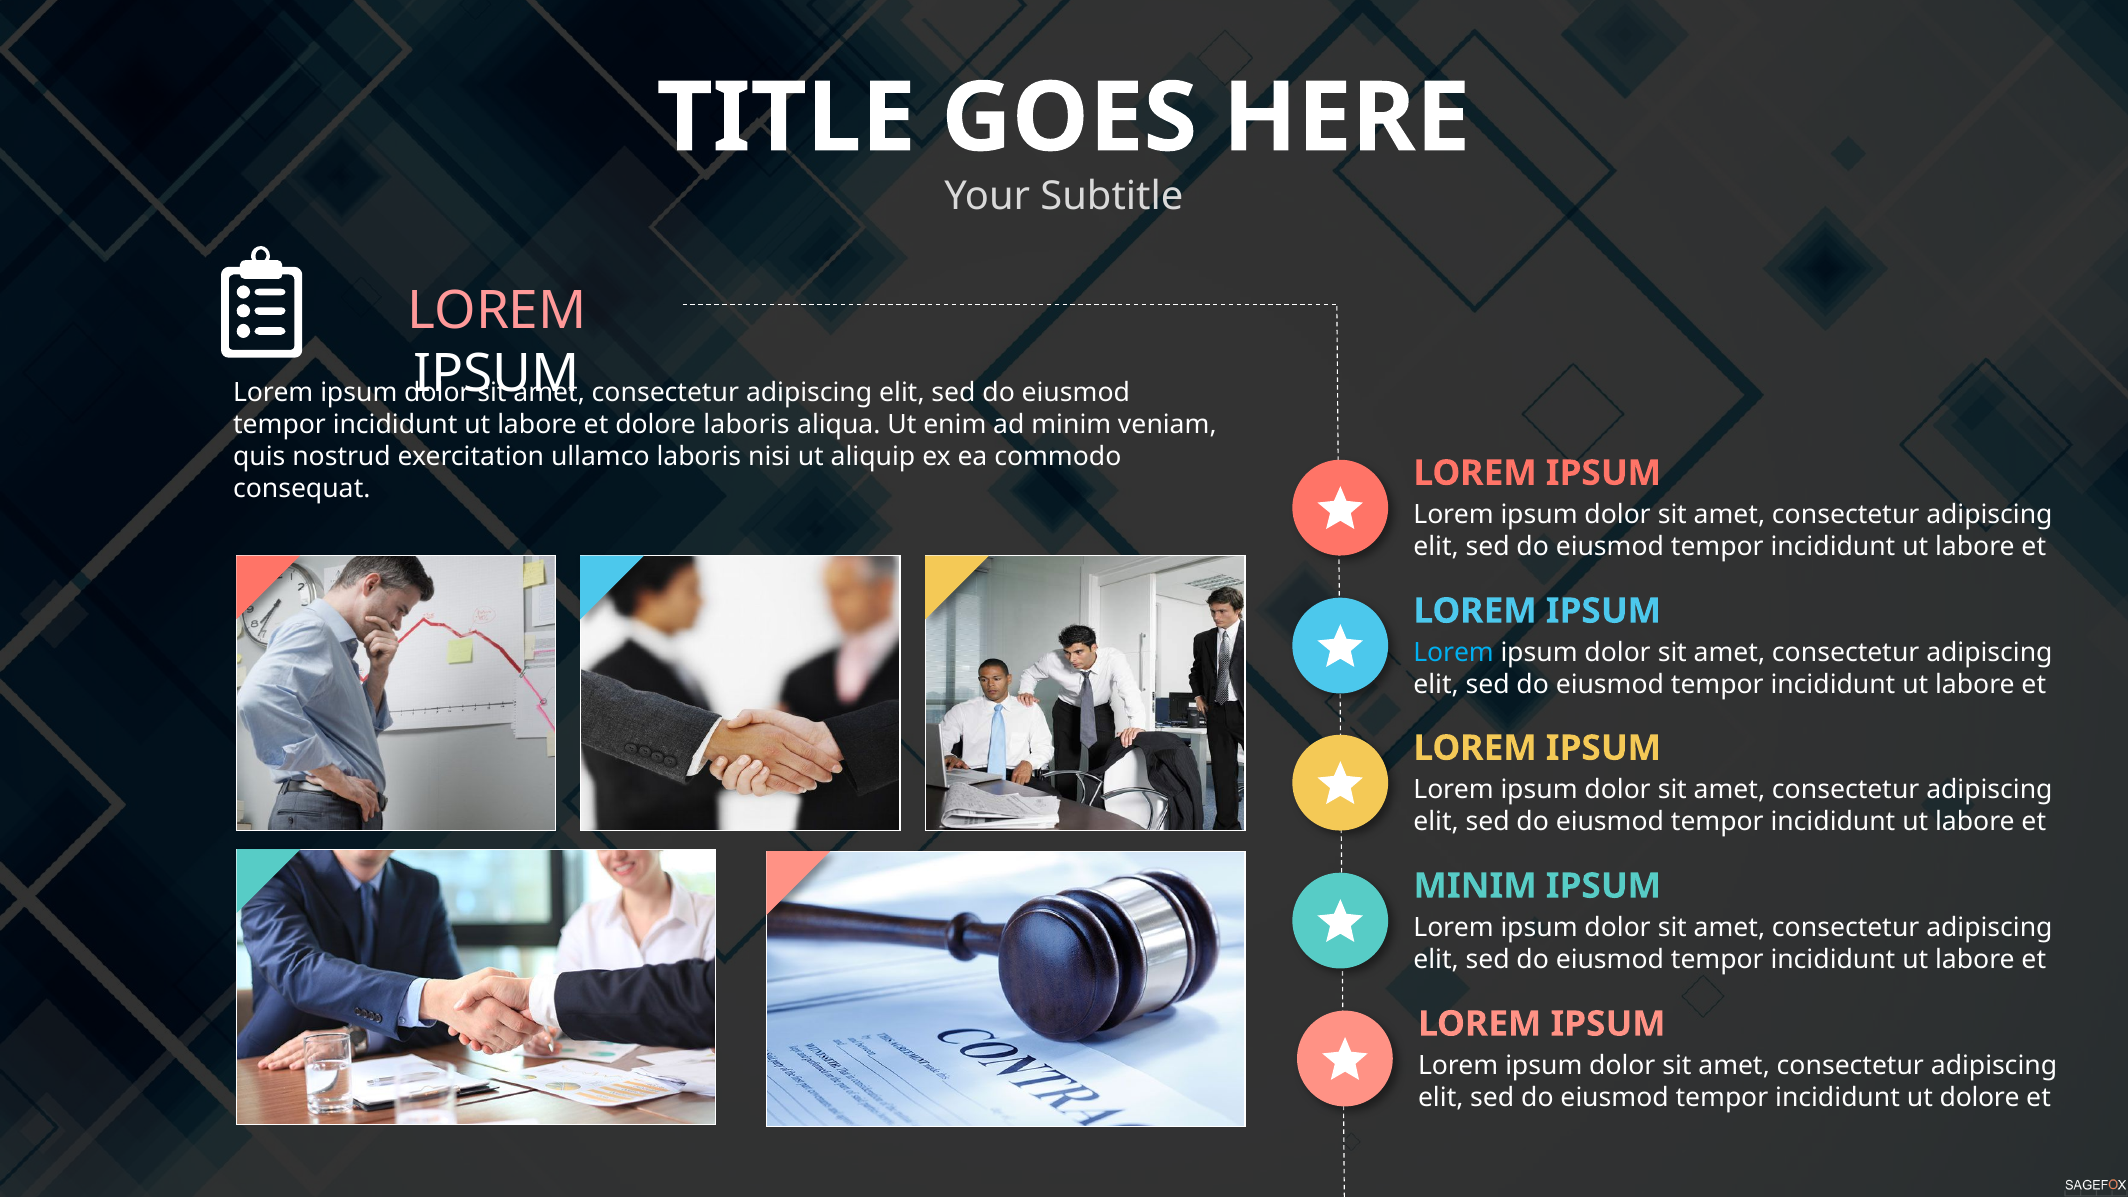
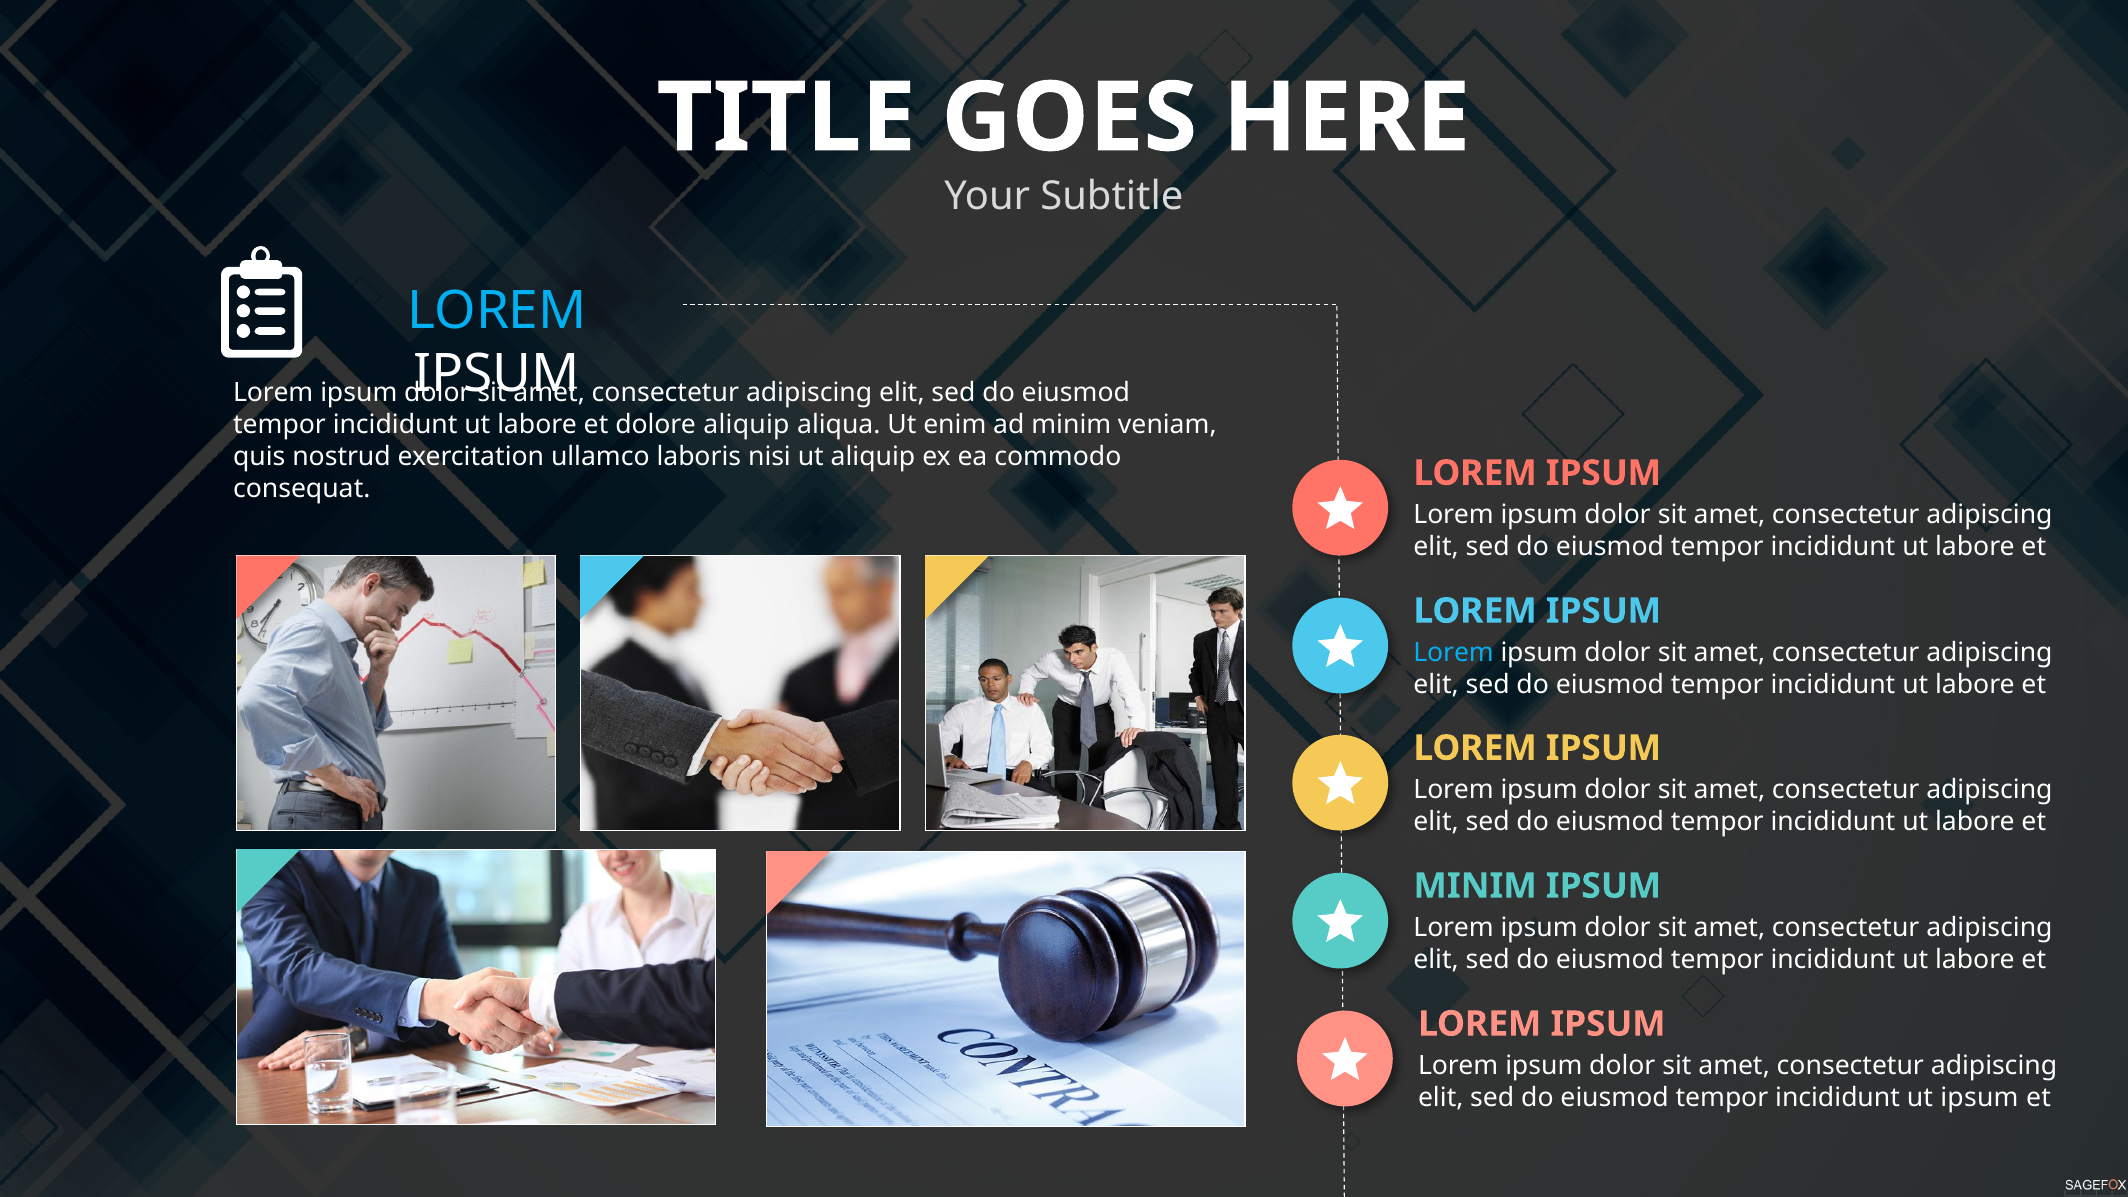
LOREM at (497, 310) colour: pink -> light blue
dolore laboris: laboris -> aliquip
ut dolore: dolore -> ipsum
